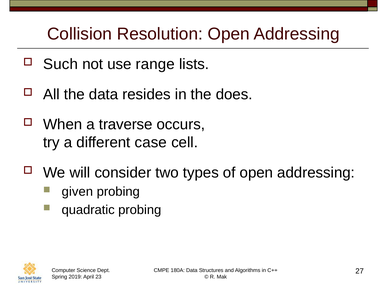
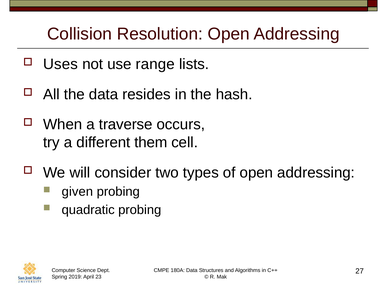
Such: Such -> Uses
does: does -> hash
case: case -> them
